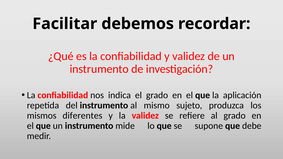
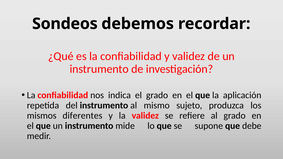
Facilitar: Facilitar -> Sondeos
